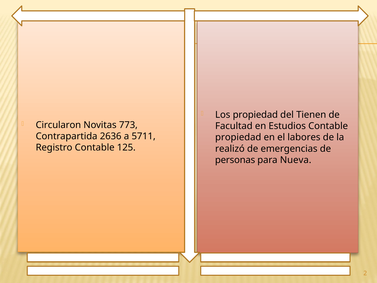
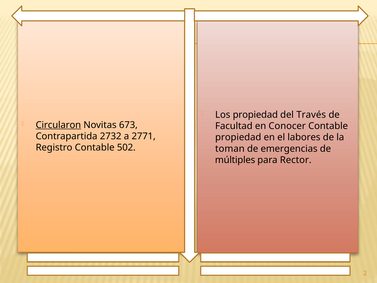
Tienen: Tienen -> Través
Circularon underline: none -> present
773: 773 -> 673
Estudios: Estudios -> Conocer
2636: 2636 -> 2732
5711: 5711 -> 2771
125: 125 -> 502
realizó: realizó -> toman
personas: personas -> múltiples
Nueva: Nueva -> Rector
